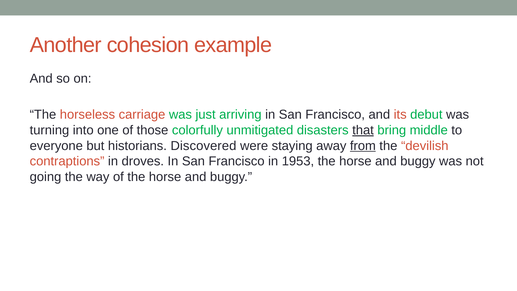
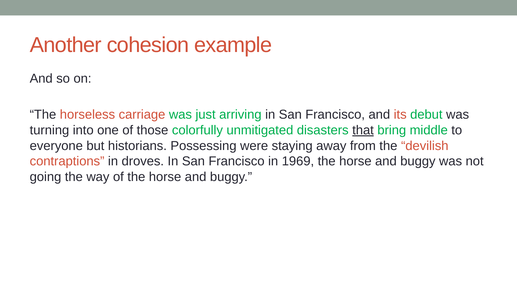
Discovered: Discovered -> Possessing
from underline: present -> none
1953: 1953 -> 1969
